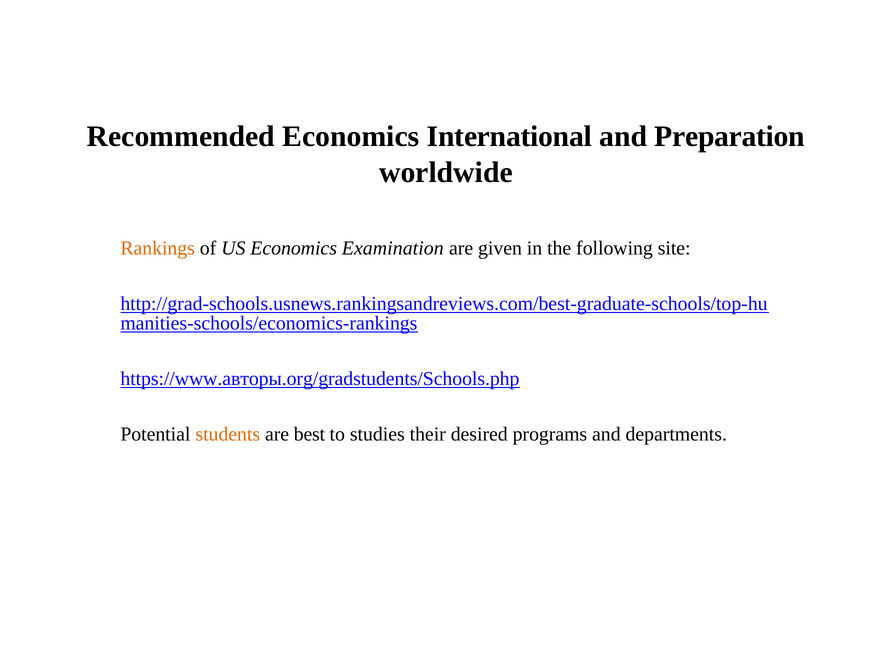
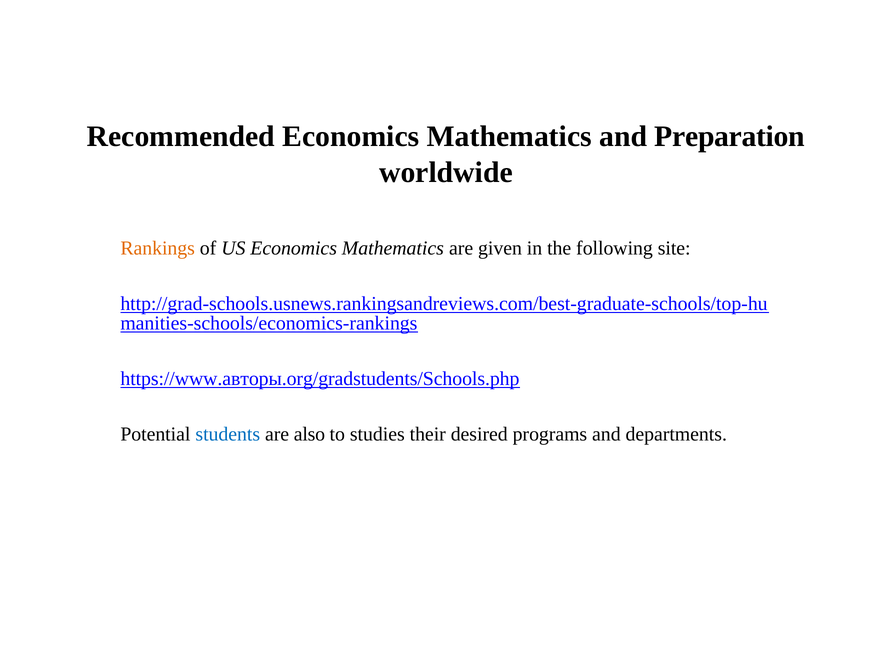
Recommended Economics International: International -> Mathematics
US Economics Examination: Examination -> Mathematics
students colour: orange -> blue
best: best -> also
